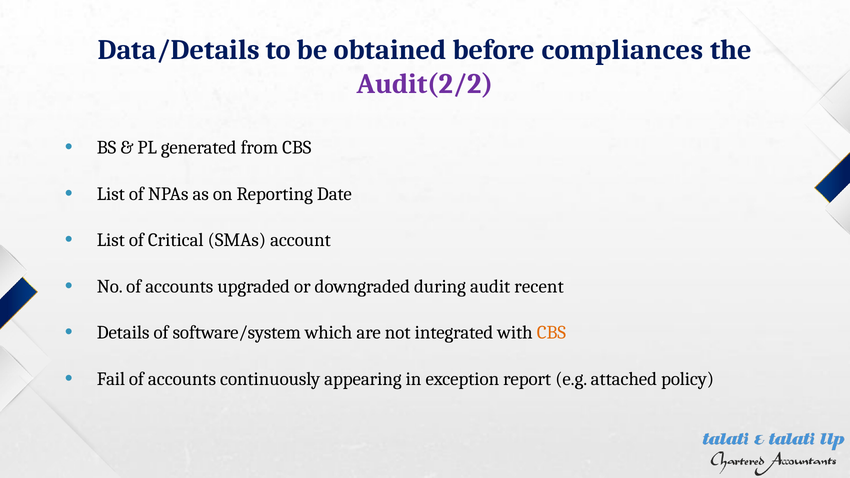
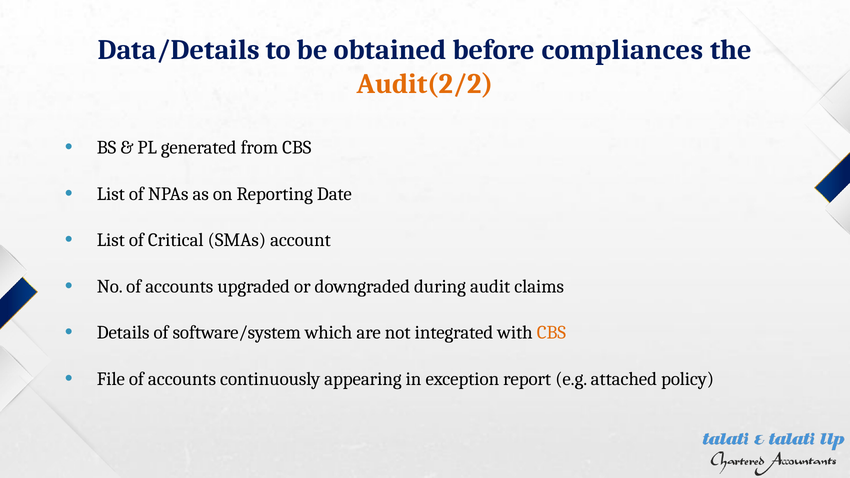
Audit(2/2 colour: purple -> orange
recent: recent -> claims
Fail: Fail -> File
